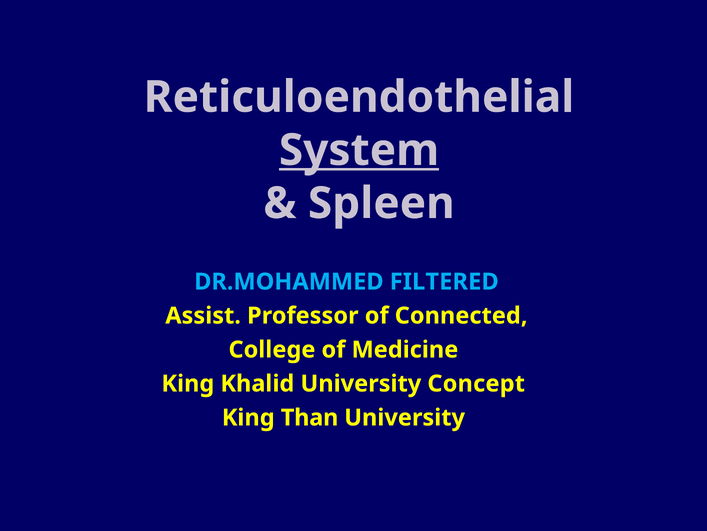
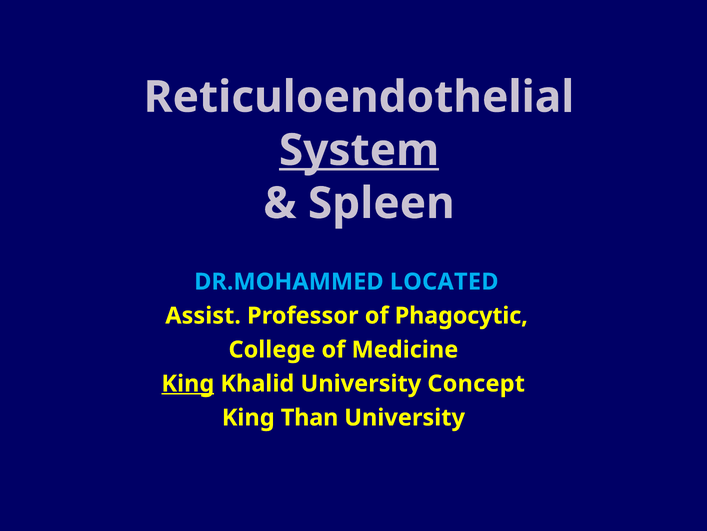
FILTERED: FILTERED -> LOCATED
Connected: Connected -> Phagocytic
King at (188, 383) underline: none -> present
